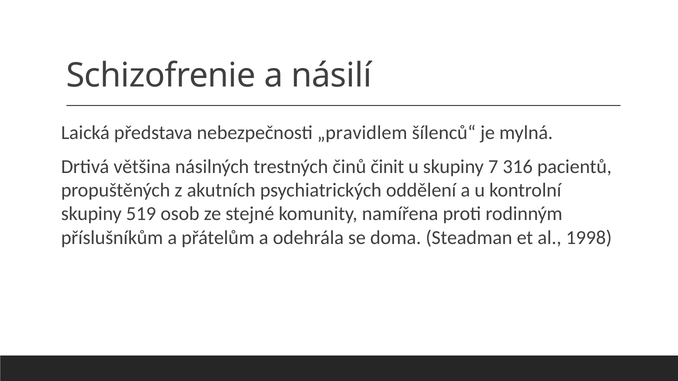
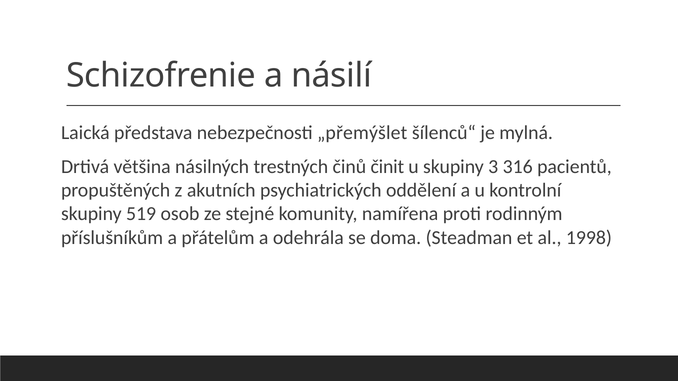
„pravidlem: „pravidlem -> „přemýšlet
7: 7 -> 3
